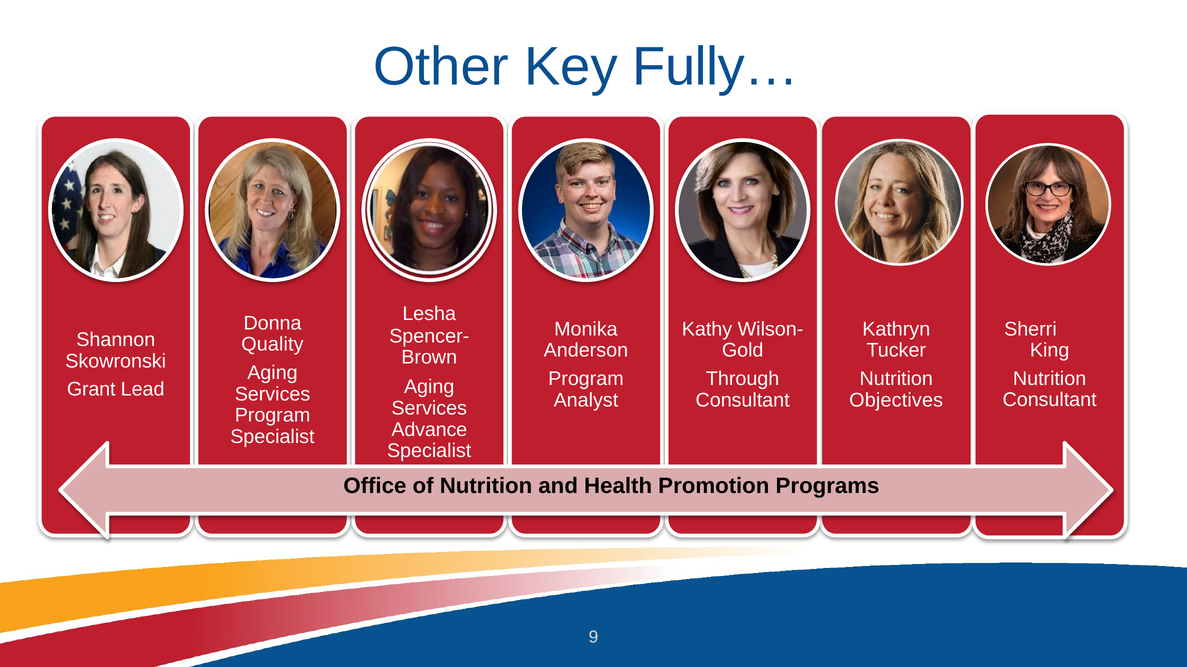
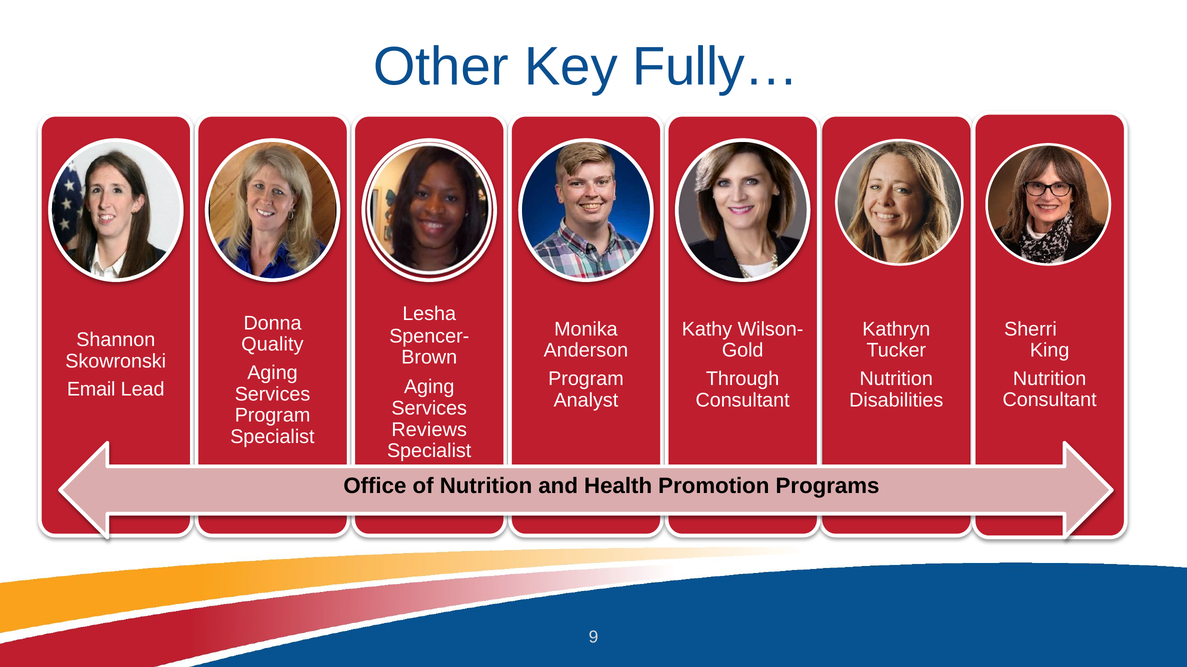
Grant: Grant -> Email
Objectives: Objectives -> Disabilities
Advance: Advance -> Reviews
